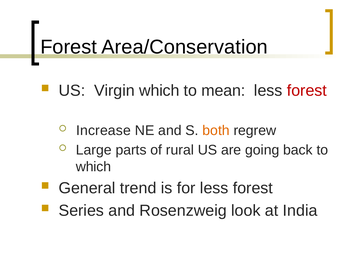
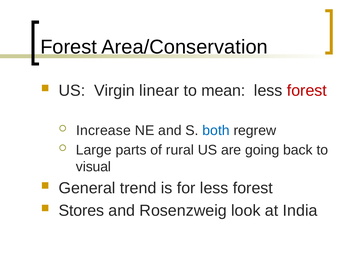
Virgin which: which -> linear
both colour: orange -> blue
which at (93, 167): which -> visual
Series: Series -> Stores
